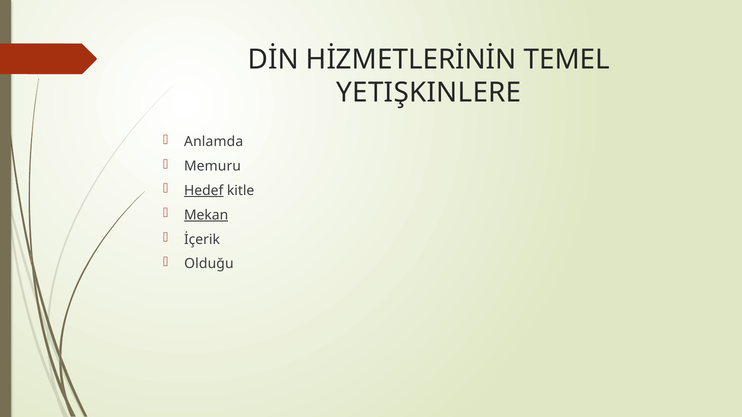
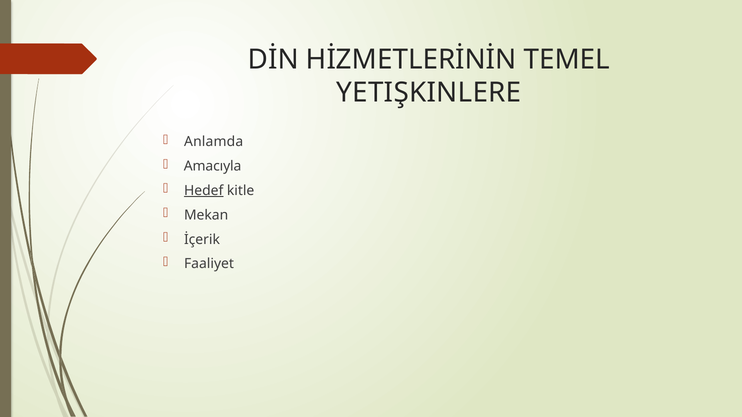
Memuru: Memuru -> Amacıyla
Mekan underline: present -> none
Olduğu: Olduğu -> Faaliyet
